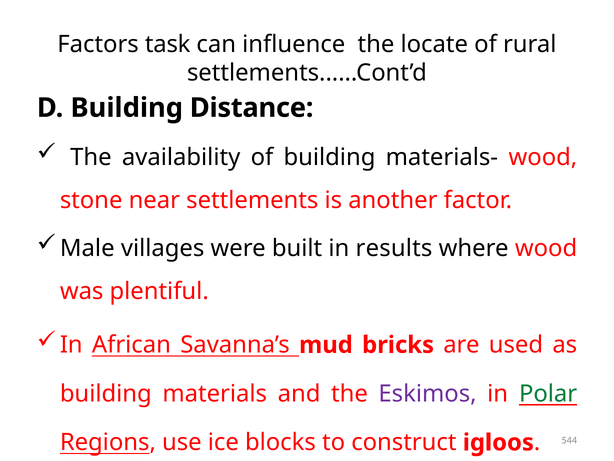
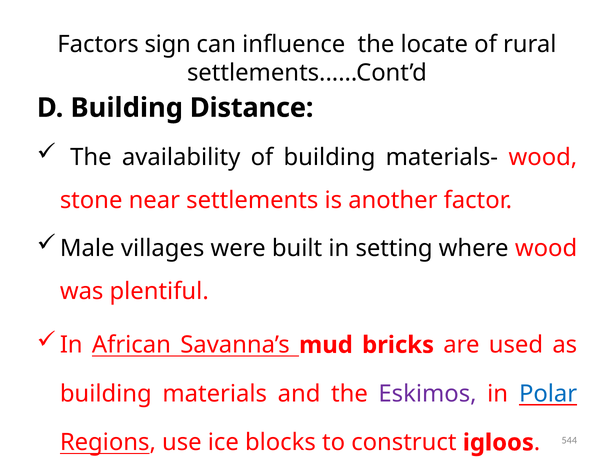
task: task -> sign
results: results -> setting
Polar colour: green -> blue
